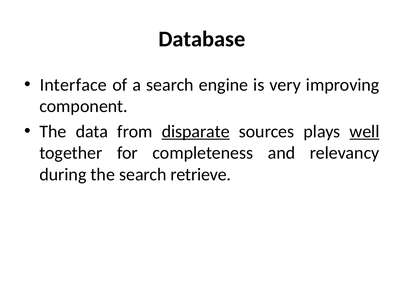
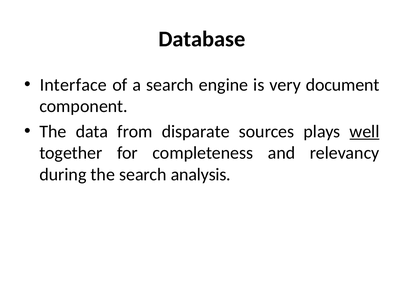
improving: improving -> document
disparate underline: present -> none
retrieve: retrieve -> analysis
